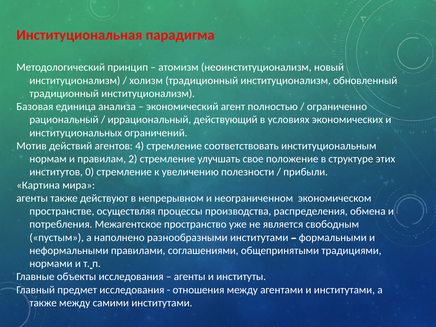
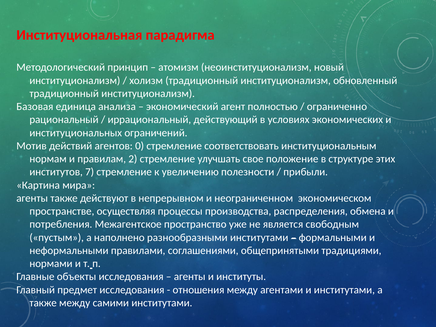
4: 4 -> 0
0: 0 -> 7
